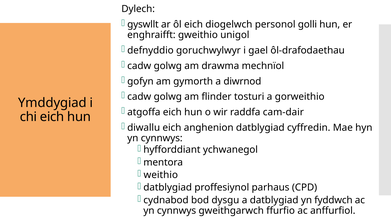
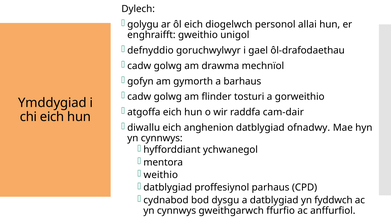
gyswllt: gyswllt -> golygu
golli: golli -> allai
diwrnod: diwrnod -> barhaus
cyffredin: cyffredin -> ofnadwy
